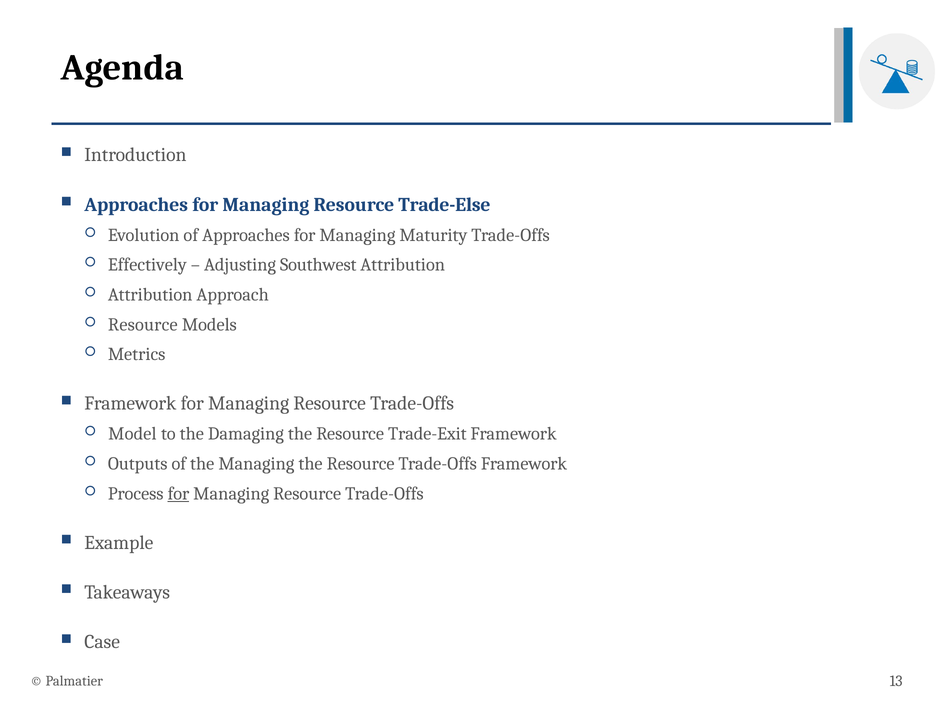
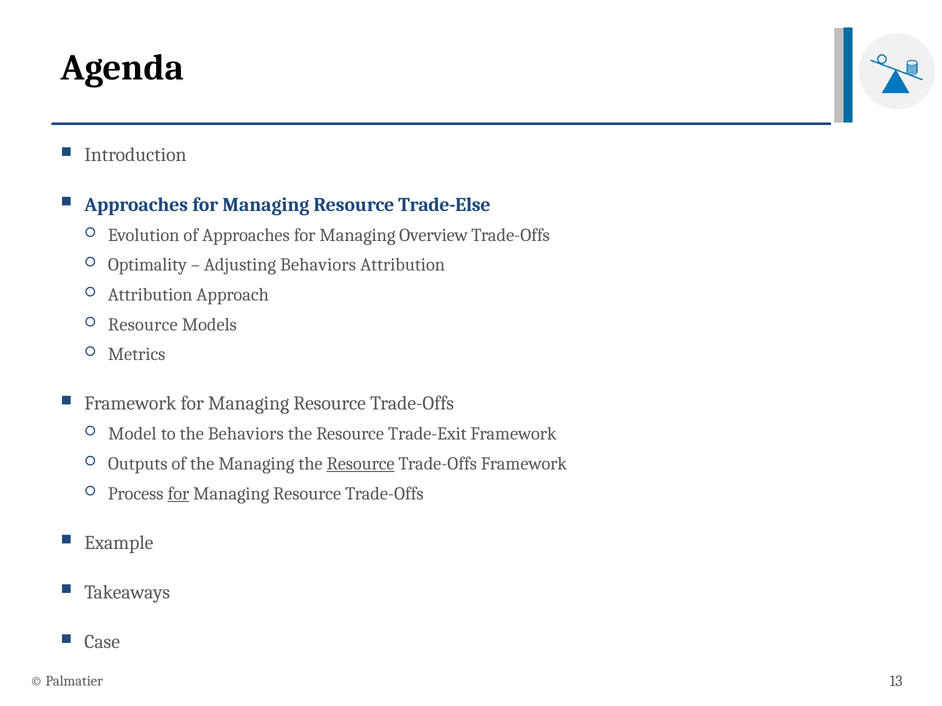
Maturity: Maturity -> Overview
Effectively: Effectively -> Optimality
Adjusting Southwest: Southwest -> Behaviors
the Damaging: Damaging -> Behaviors
Resource at (361, 464) underline: none -> present
